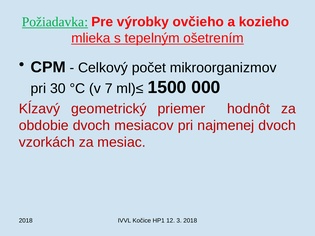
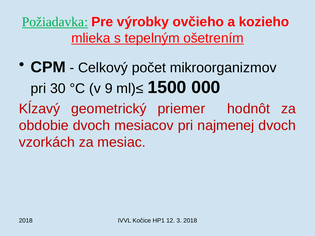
7: 7 -> 9
